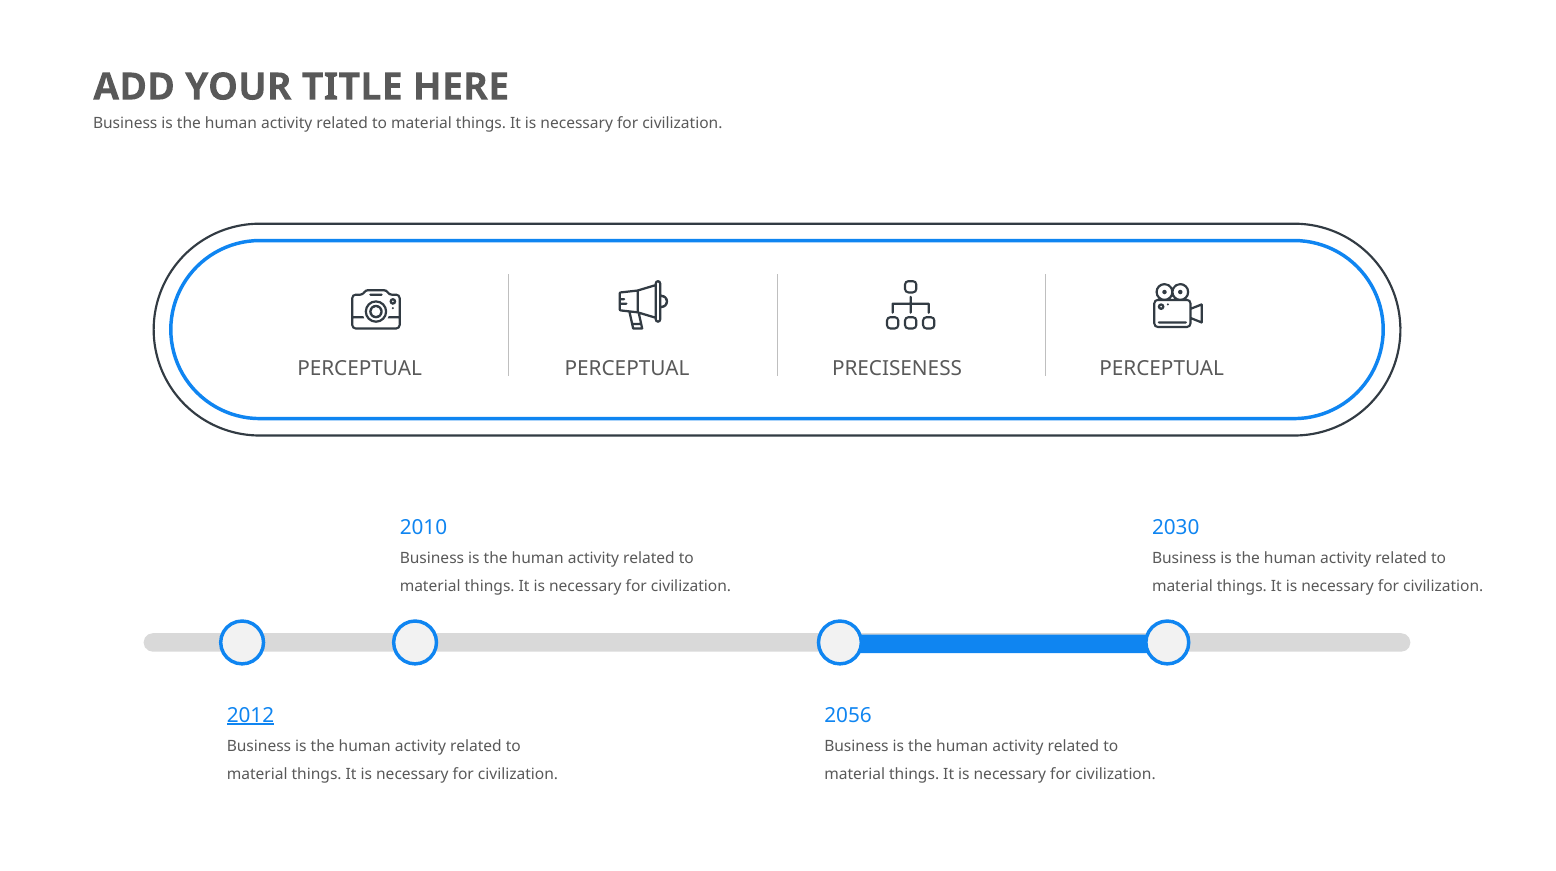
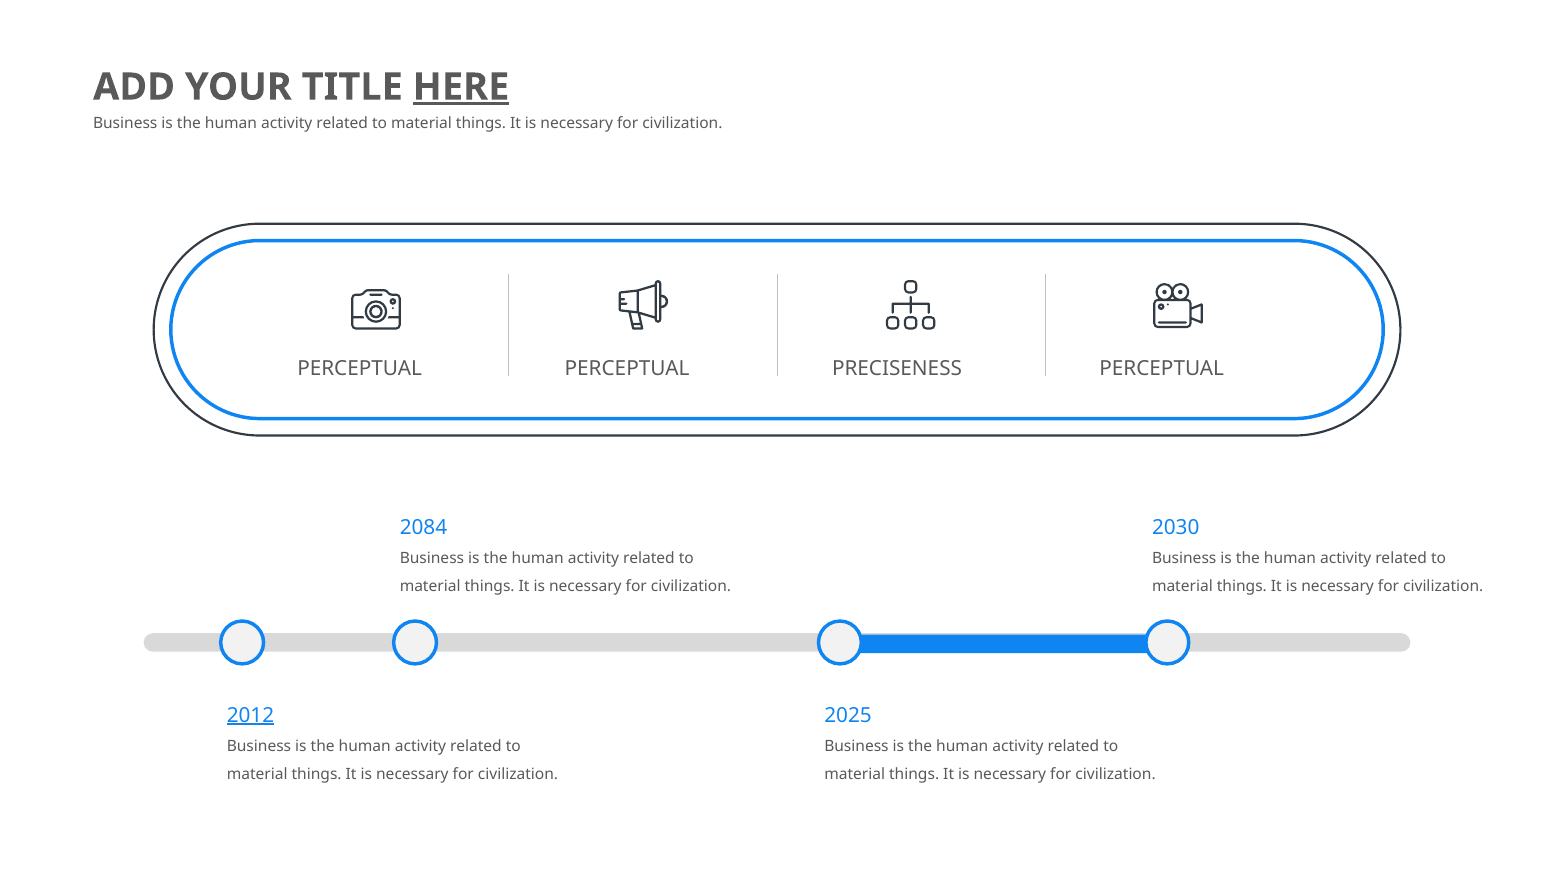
HERE underline: none -> present
2010: 2010 -> 2084
2056: 2056 -> 2025
